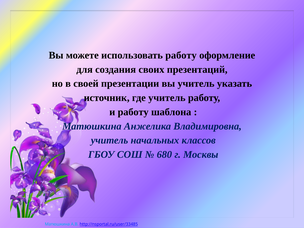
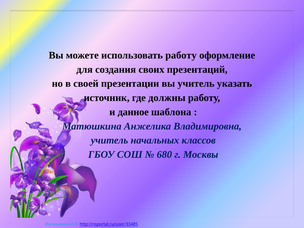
где учитель: учитель -> должны
и работу: работу -> данное
